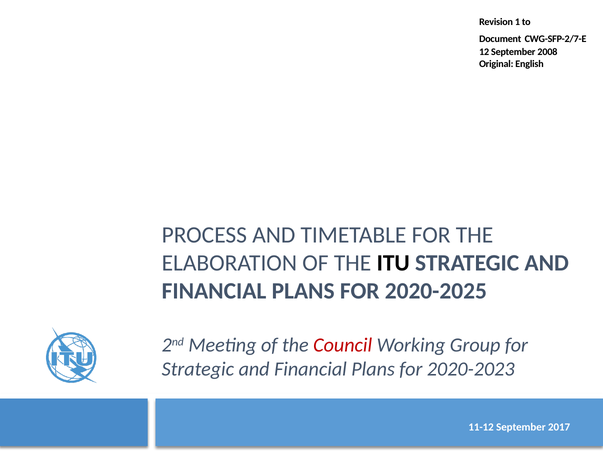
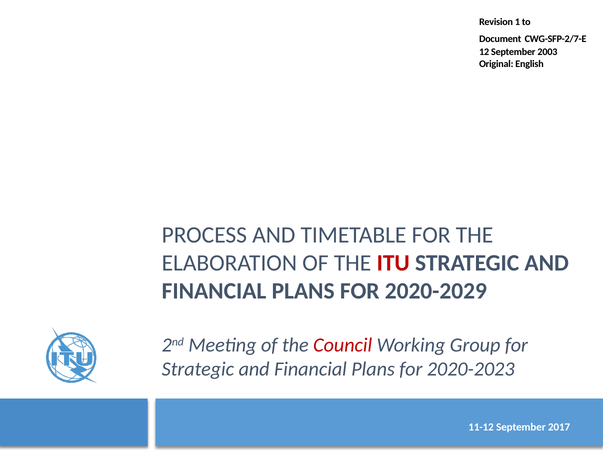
2008: 2008 -> 2003
ITU colour: black -> red
2020-2025: 2020-2025 -> 2020-2029
